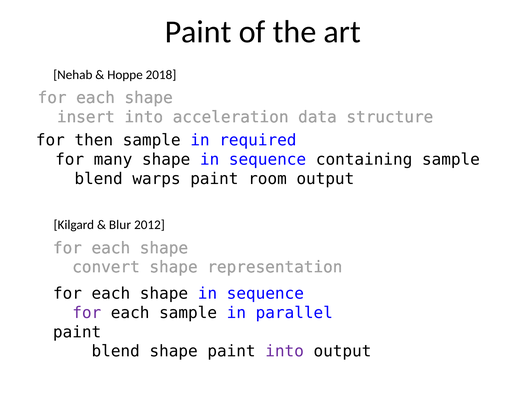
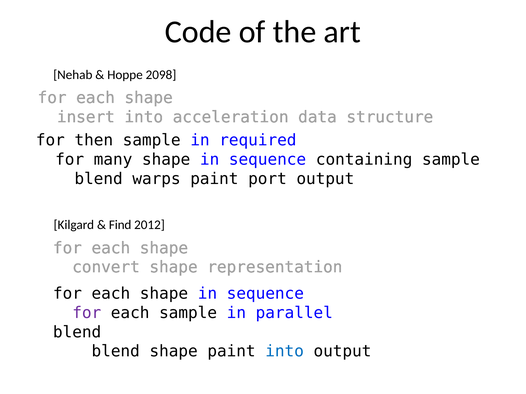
Paint at (198, 32): Paint -> Code
2018: 2018 -> 2098
room: room -> port
Blur: Blur -> Find
paint at (77, 333): paint -> blend
into at (285, 352) colour: purple -> blue
